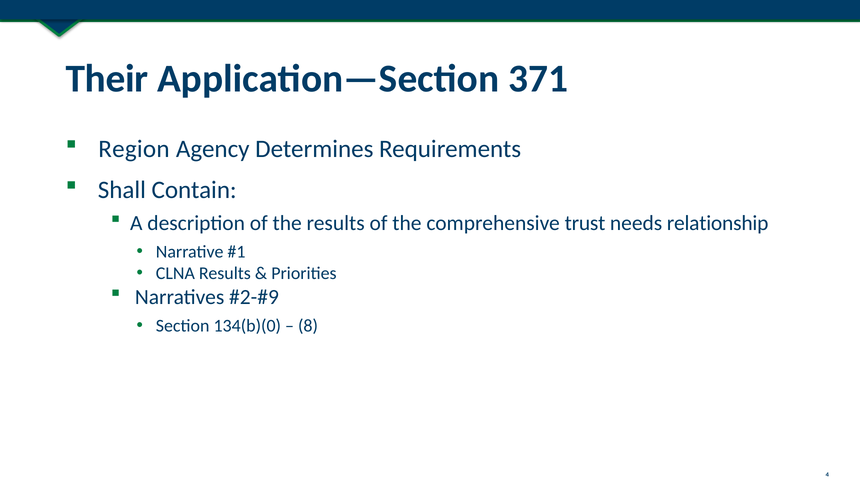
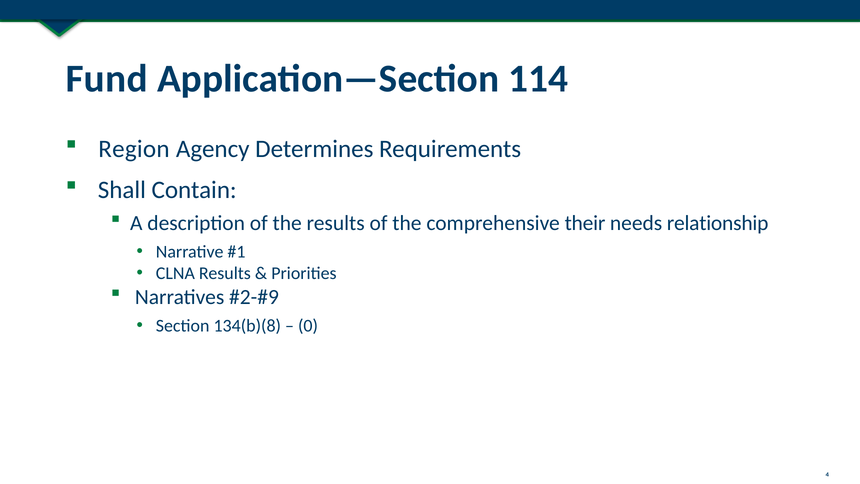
Their: Their -> Fund
371: 371 -> 114
trust: trust -> their
134(b)(0: 134(b)(0 -> 134(b)(8
8: 8 -> 0
